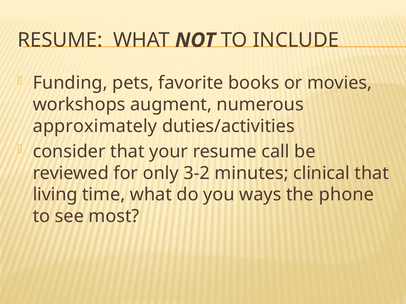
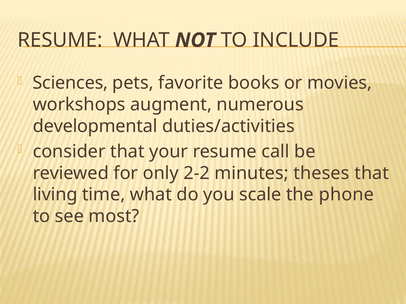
Funding: Funding -> Sciences
approximately: approximately -> developmental
3-2: 3-2 -> 2-2
clinical: clinical -> theses
ways: ways -> scale
